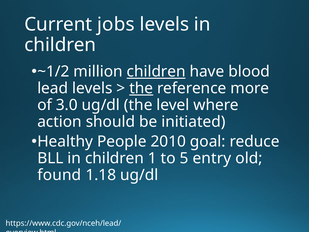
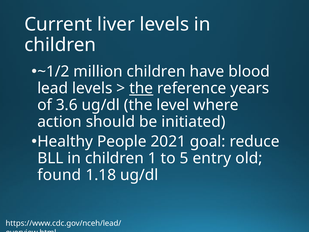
jobs: jobs -> liver
children at (156, 71) underline: present -> none
more: more -> years
3.0: 3.0 -> 3.6
2010: 2010 -> 2021
